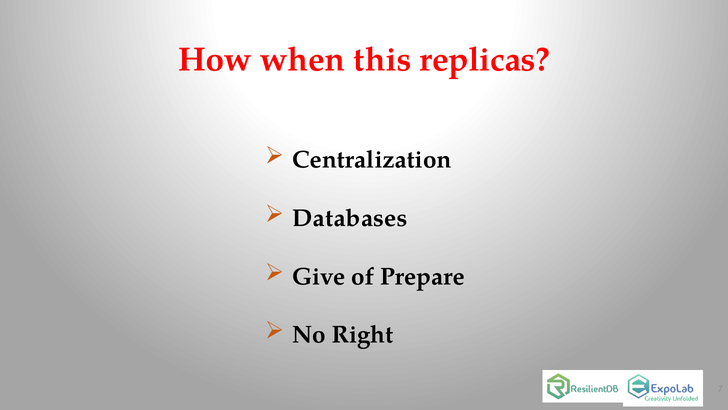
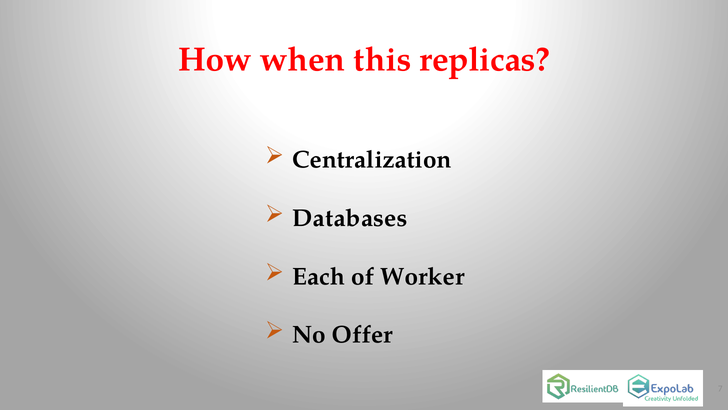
Give: Give -> Each
Prepare: Prepare -> Worker
Right: Right -> Offer
